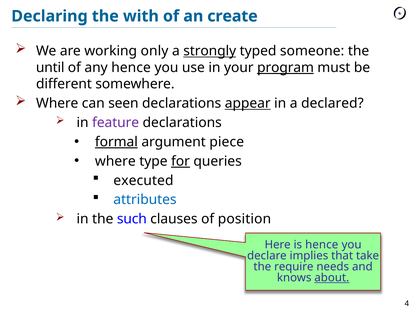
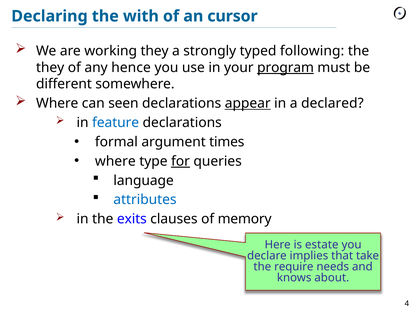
create: create -> cursor
working only: only -> they
strongly underline: present -> none
someone: someone -> following
until at (50, 67): until -> they
feature colour: purple -> blue
formal underline: present -> none
piece: piece -> times
executed: executed -> language
such: such -> exits
position: position -> memory
is hence: hence -> estate
about underline: present -> none
